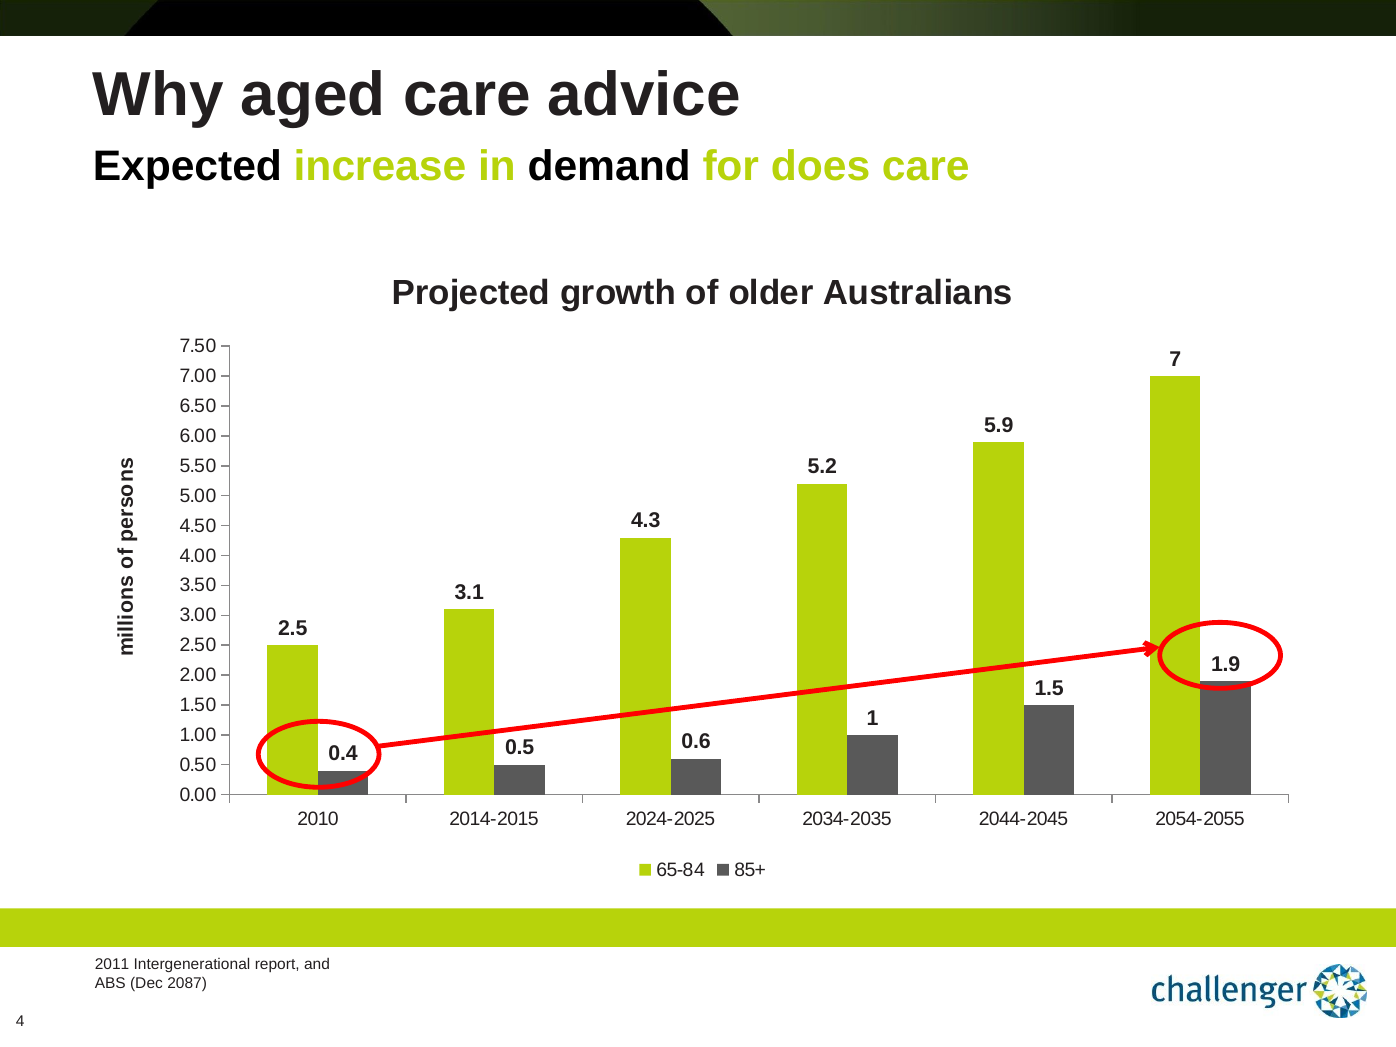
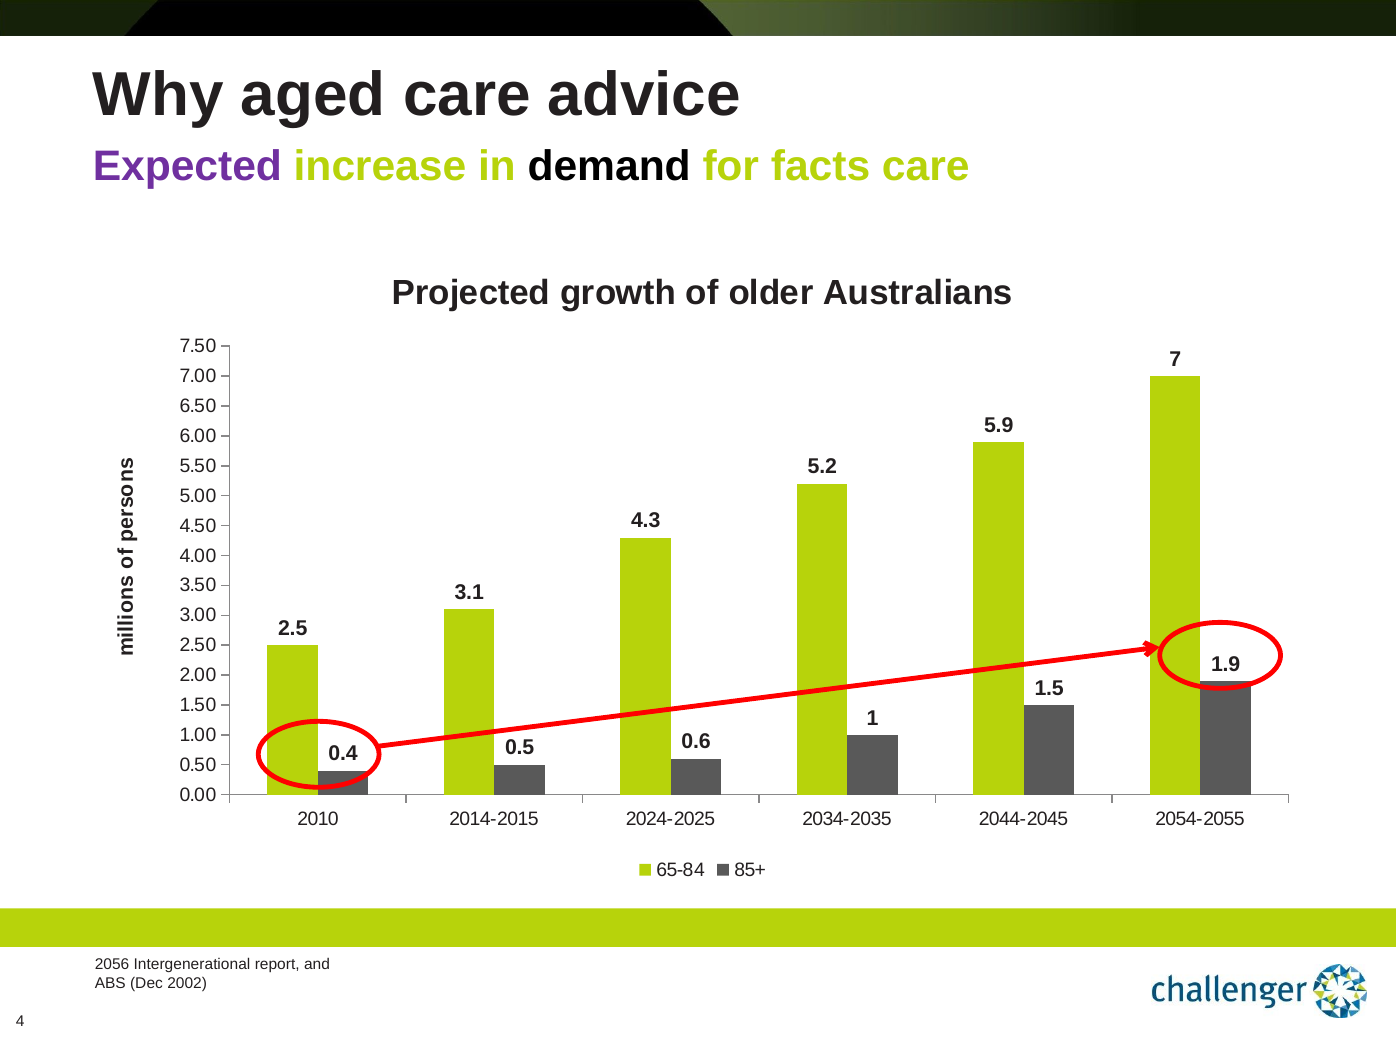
Expected colour: black -> purple
does: does -> facts
2011: 2011 -> 2056
2087: 2087 -> 2002
